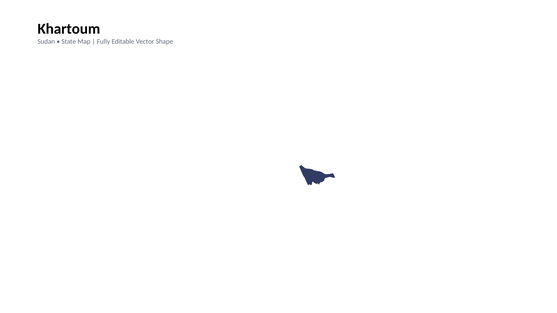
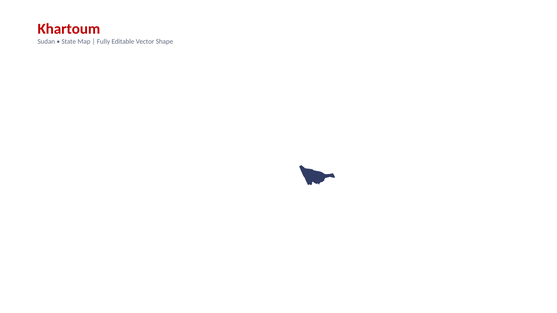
Khartoum colour: black -> red
